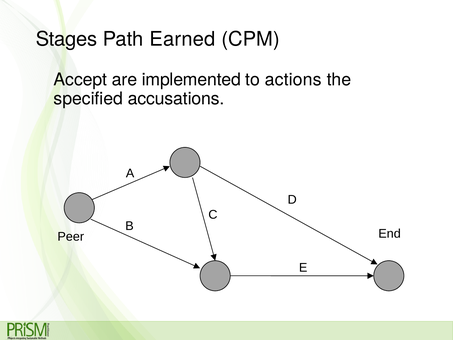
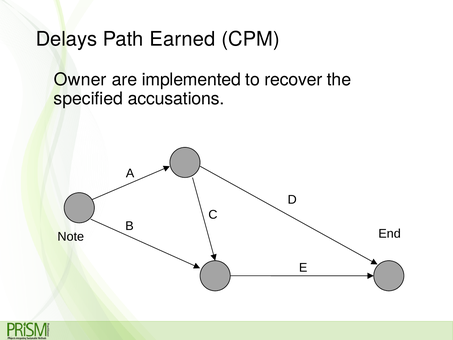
Stages: Stages -> Delays
Accept: Accept -> Owner
actions: actions -> recover
Peer: Peer -> Note
